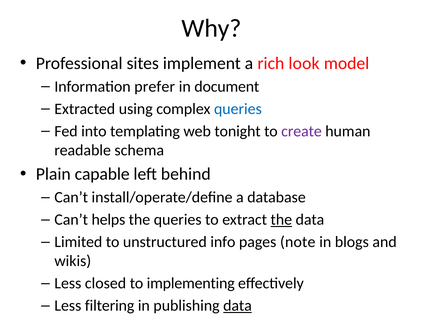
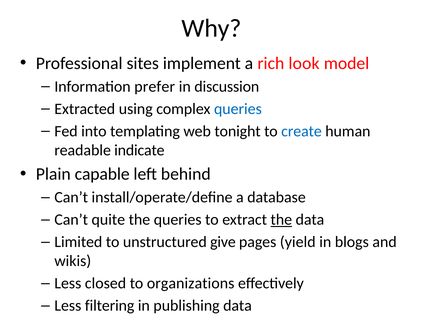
document: document -> discussion
create colour: purple -> blue
schema: schema -> indicate
helps: helps -> quite
info: info -> give
note: note -> yield
implementing: implementing -> organizations
data at (238, 306) underline: present -> none
